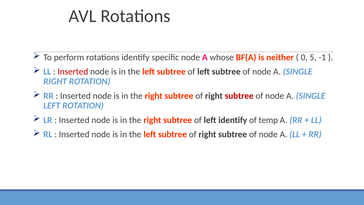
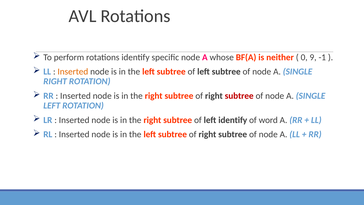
5: 5 -> 9
Inserted at (73, 72) colour: red -> orange
temp: temp -> word
